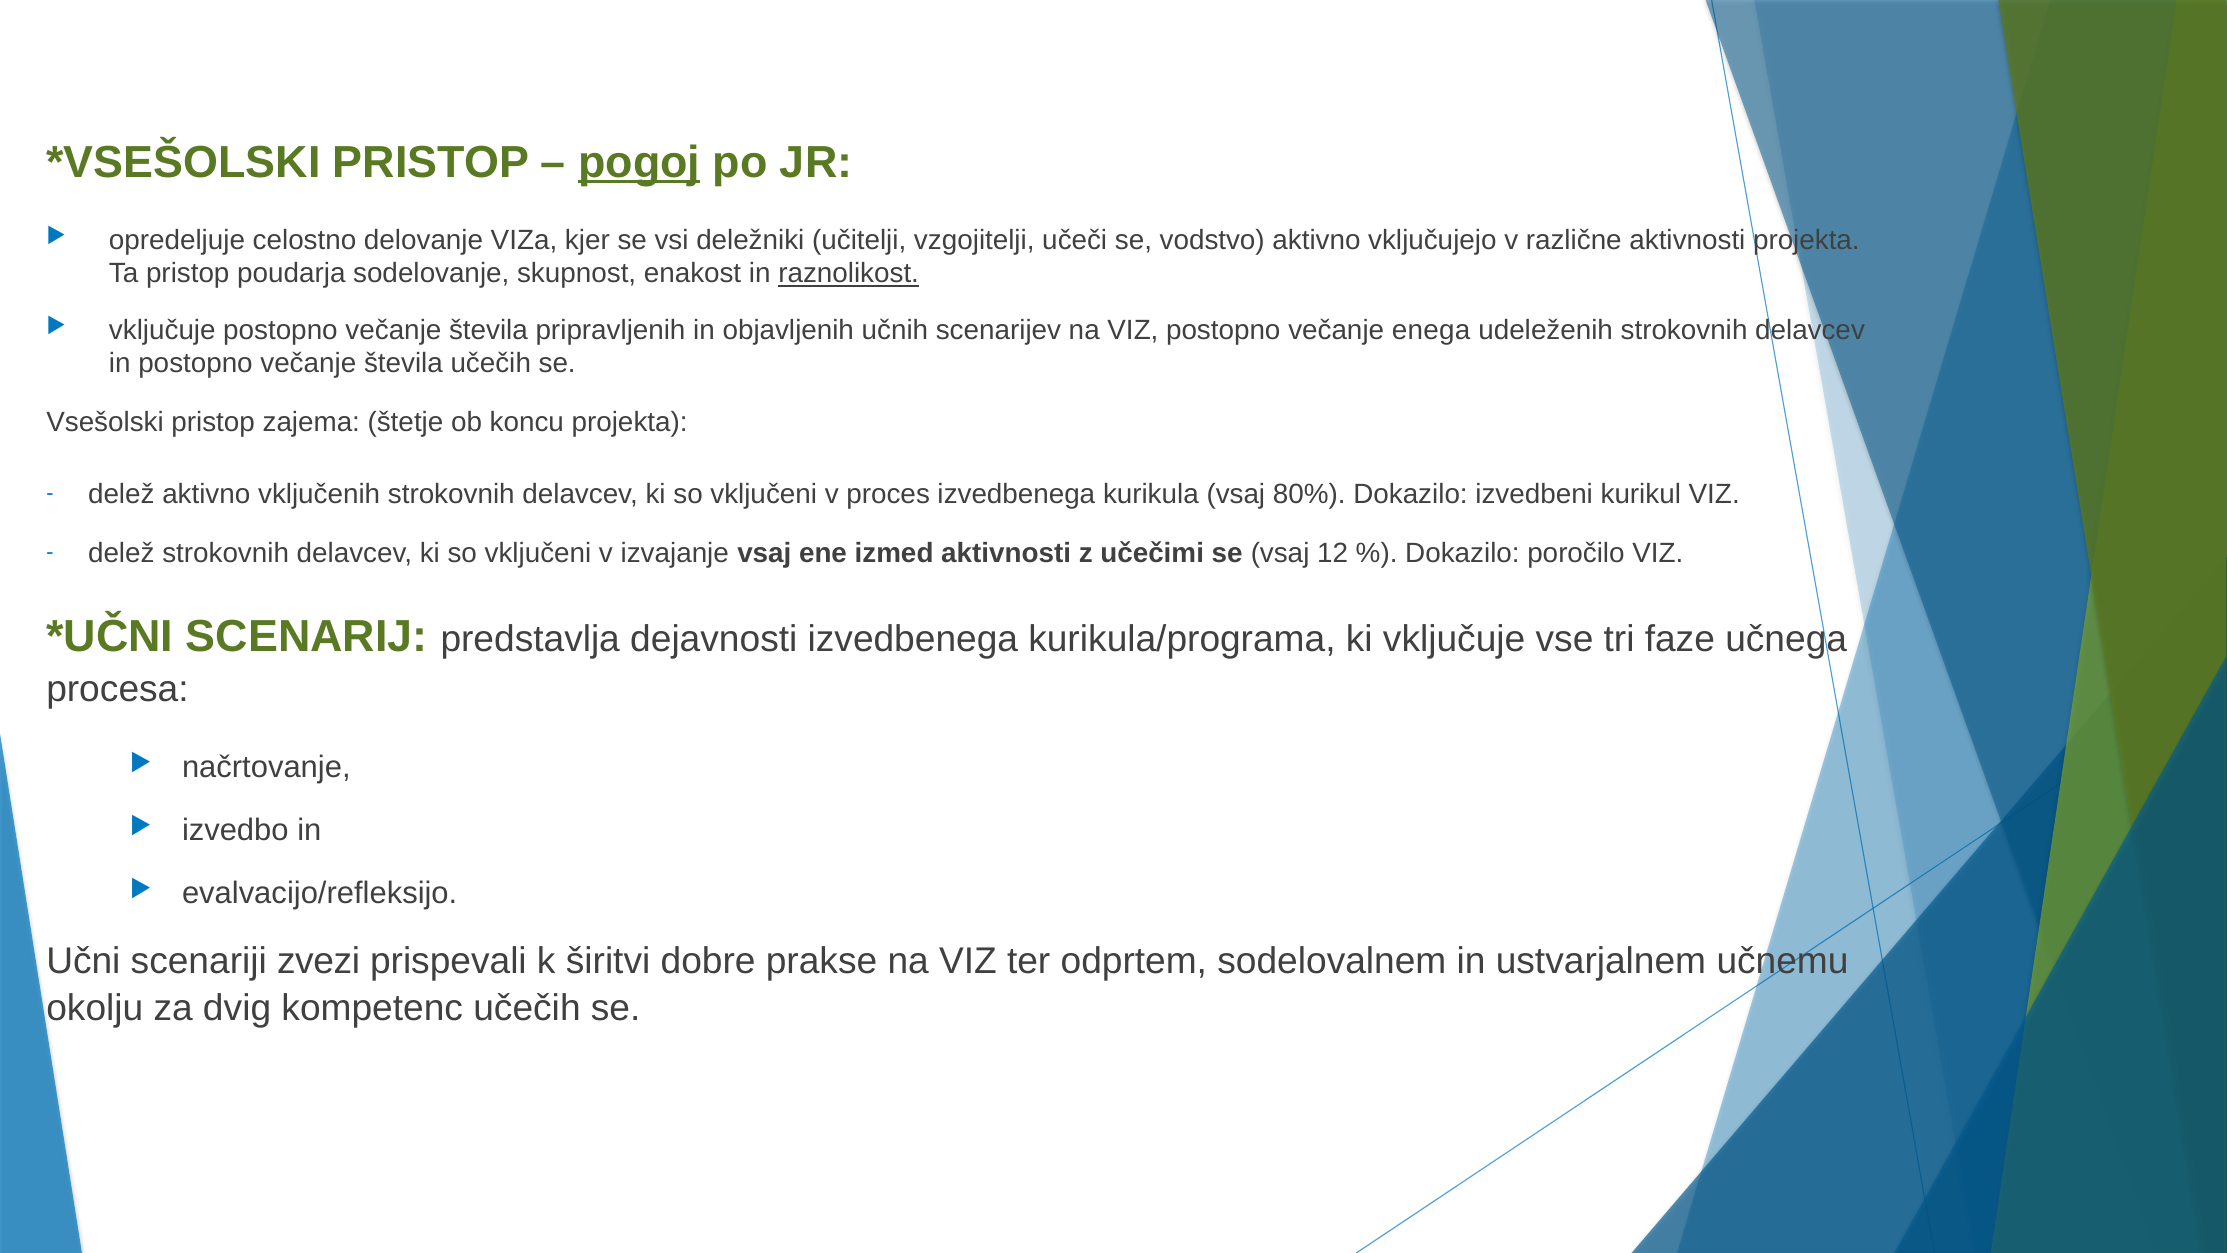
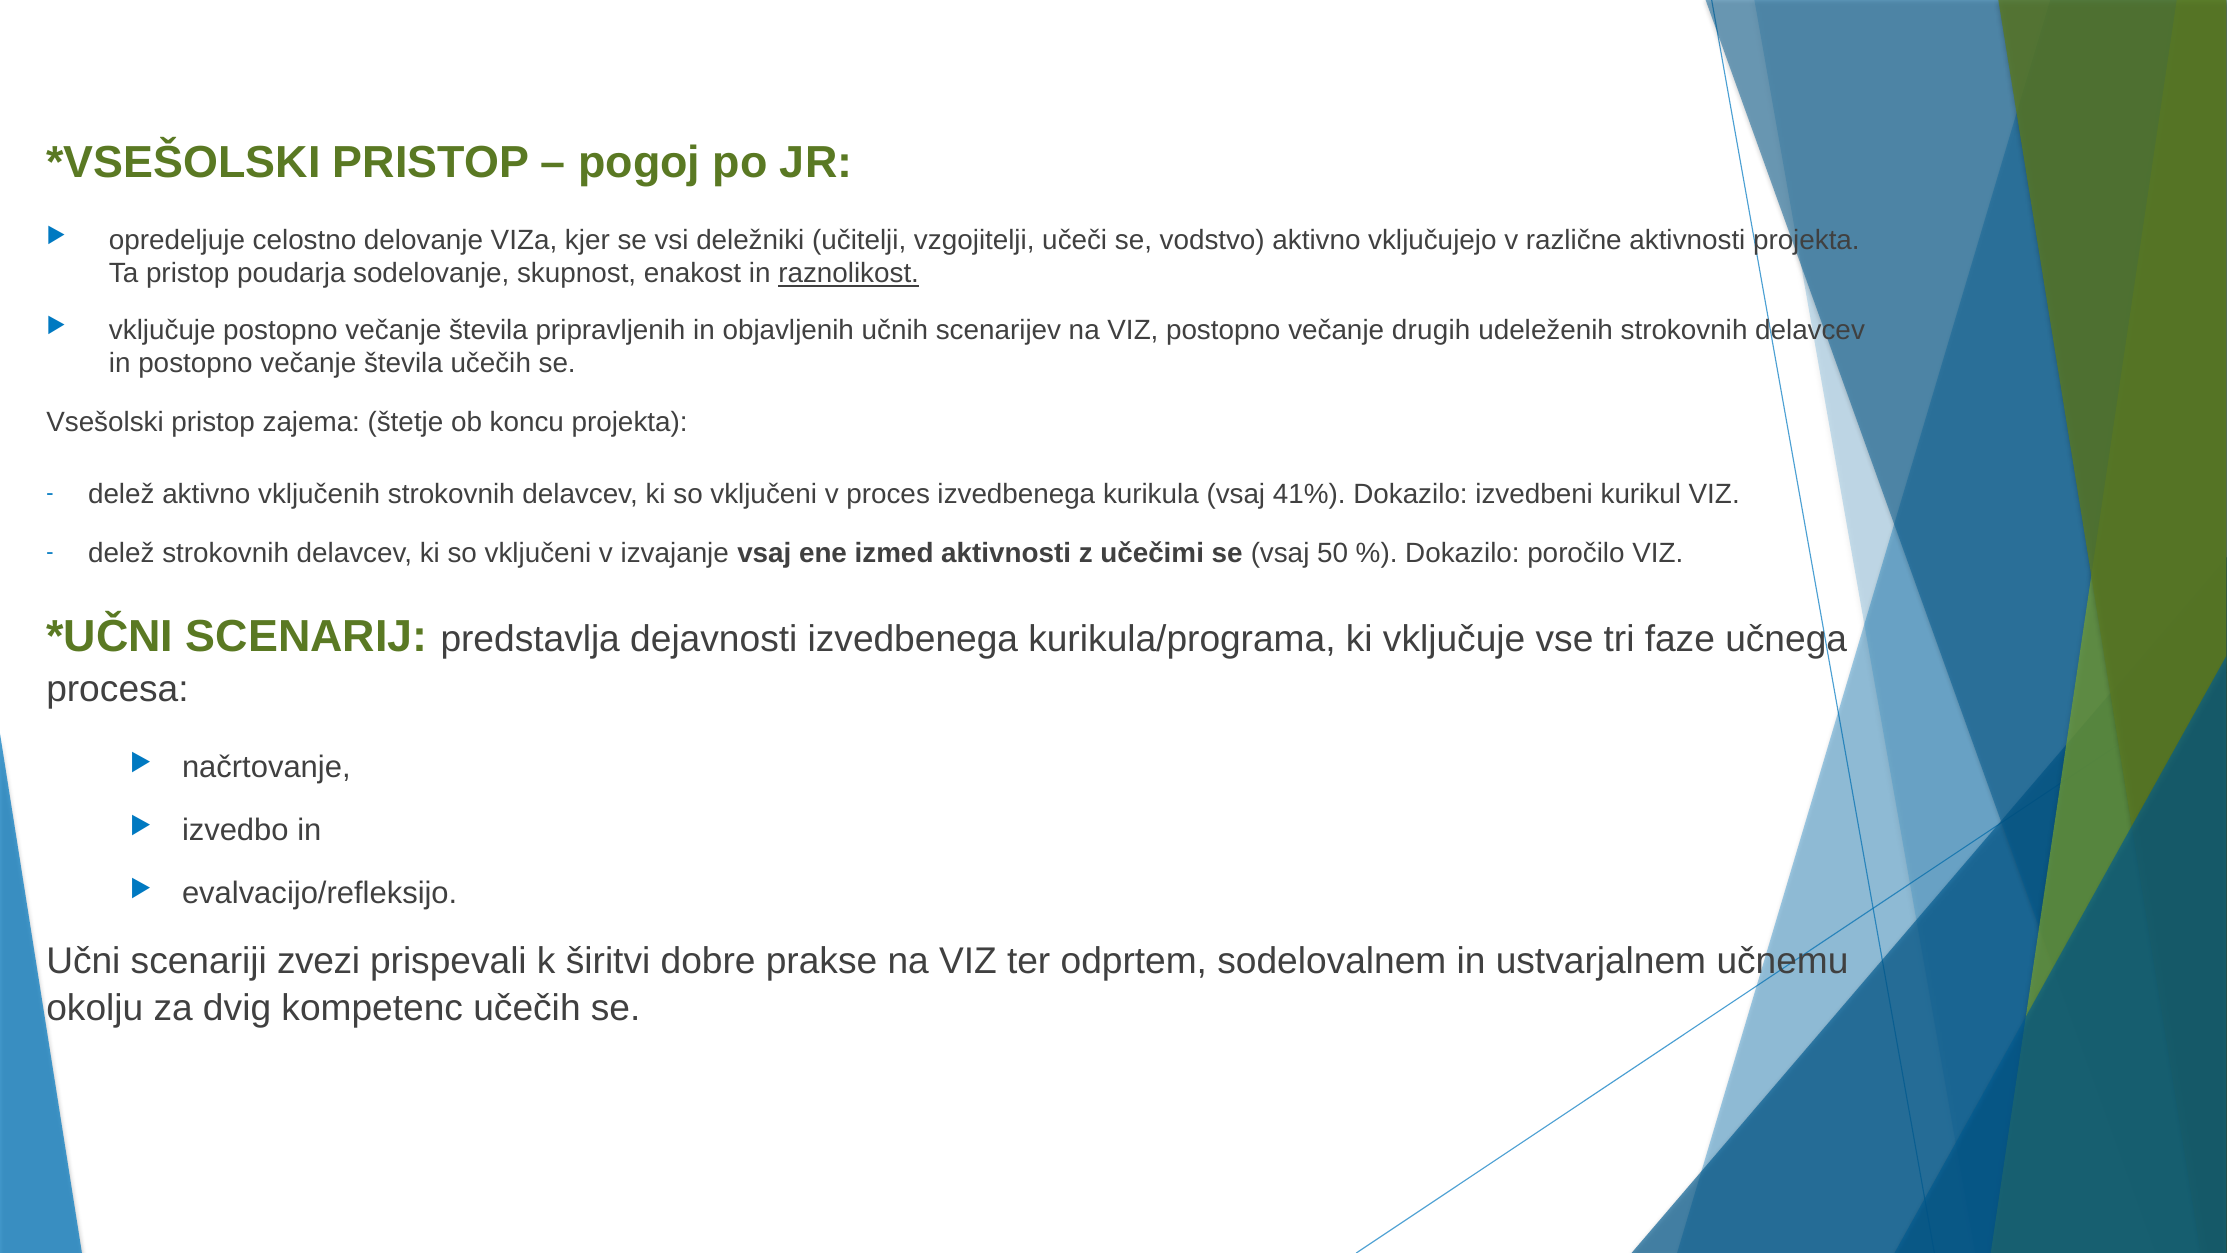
pogoj underline: present -> none
enega: enega -> drugih
80%: 80% -> 41%
12: 12 -> 50
